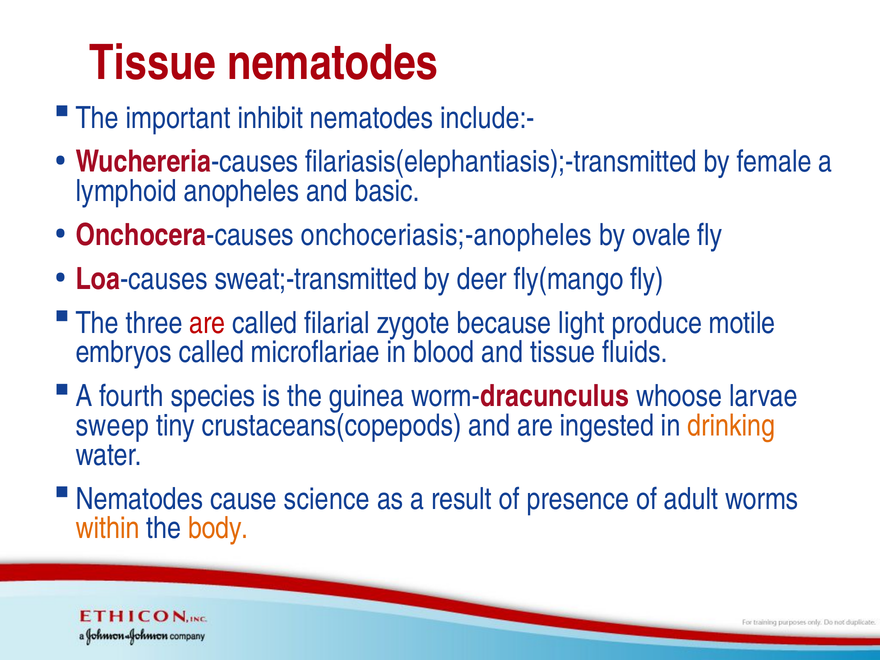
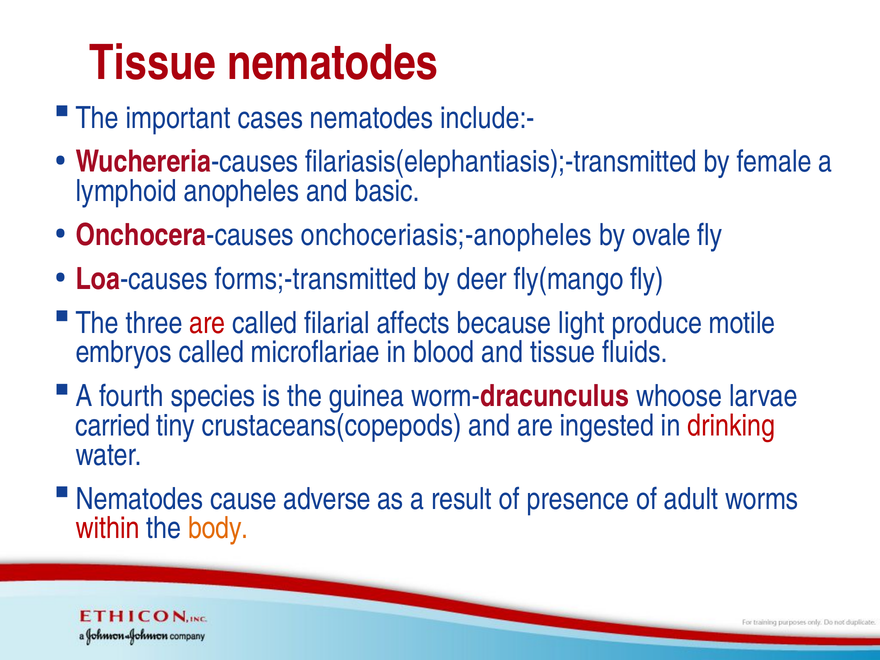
inhibit: inhibit -> cases
sweat;-transmitted: sweat;-transmitted -> forms;-transmitted
zygote: zygote -> affects
sweep: sweep -> carried
drinking colour: orange -> red
science: science -> adverse
within colour: orange -> red
